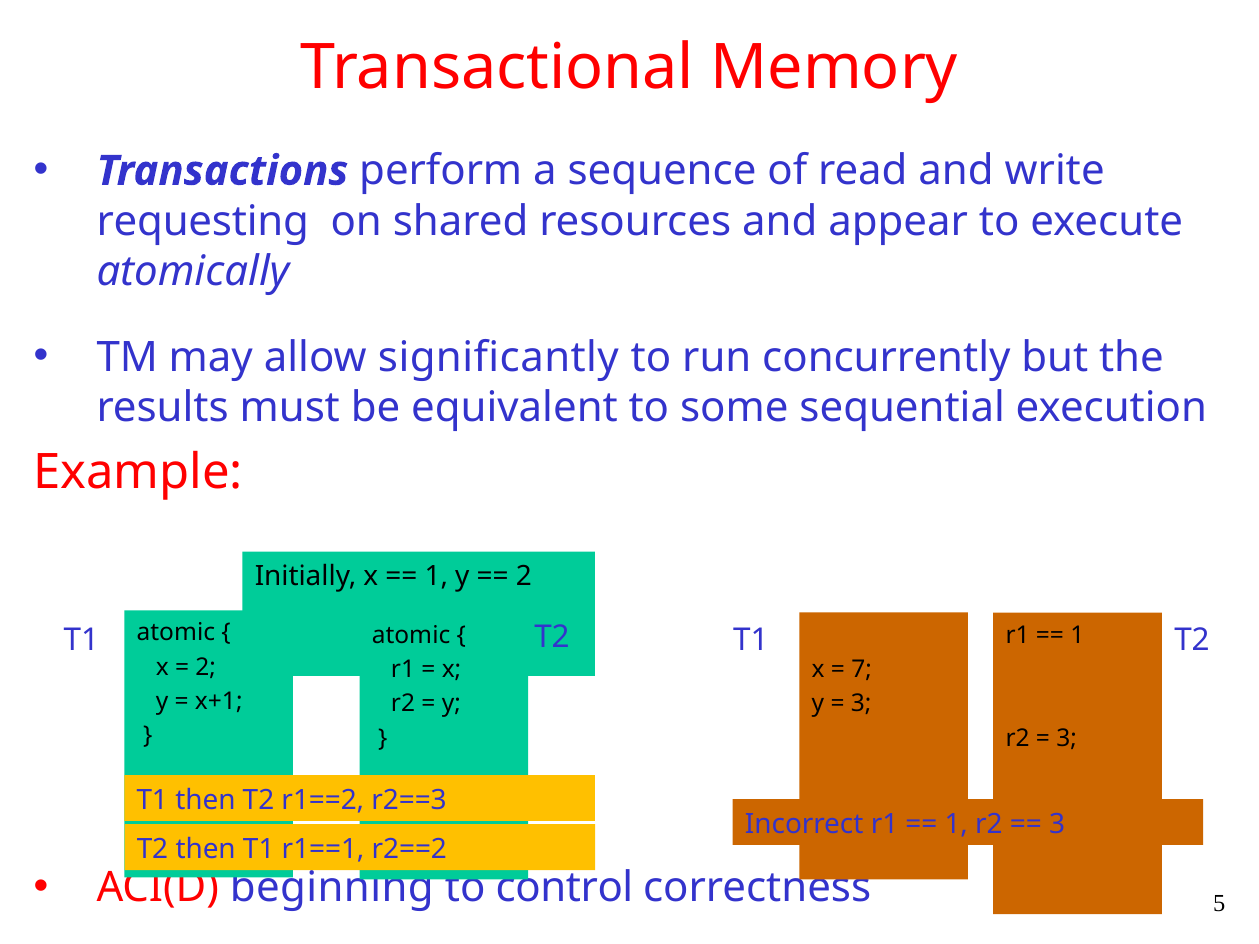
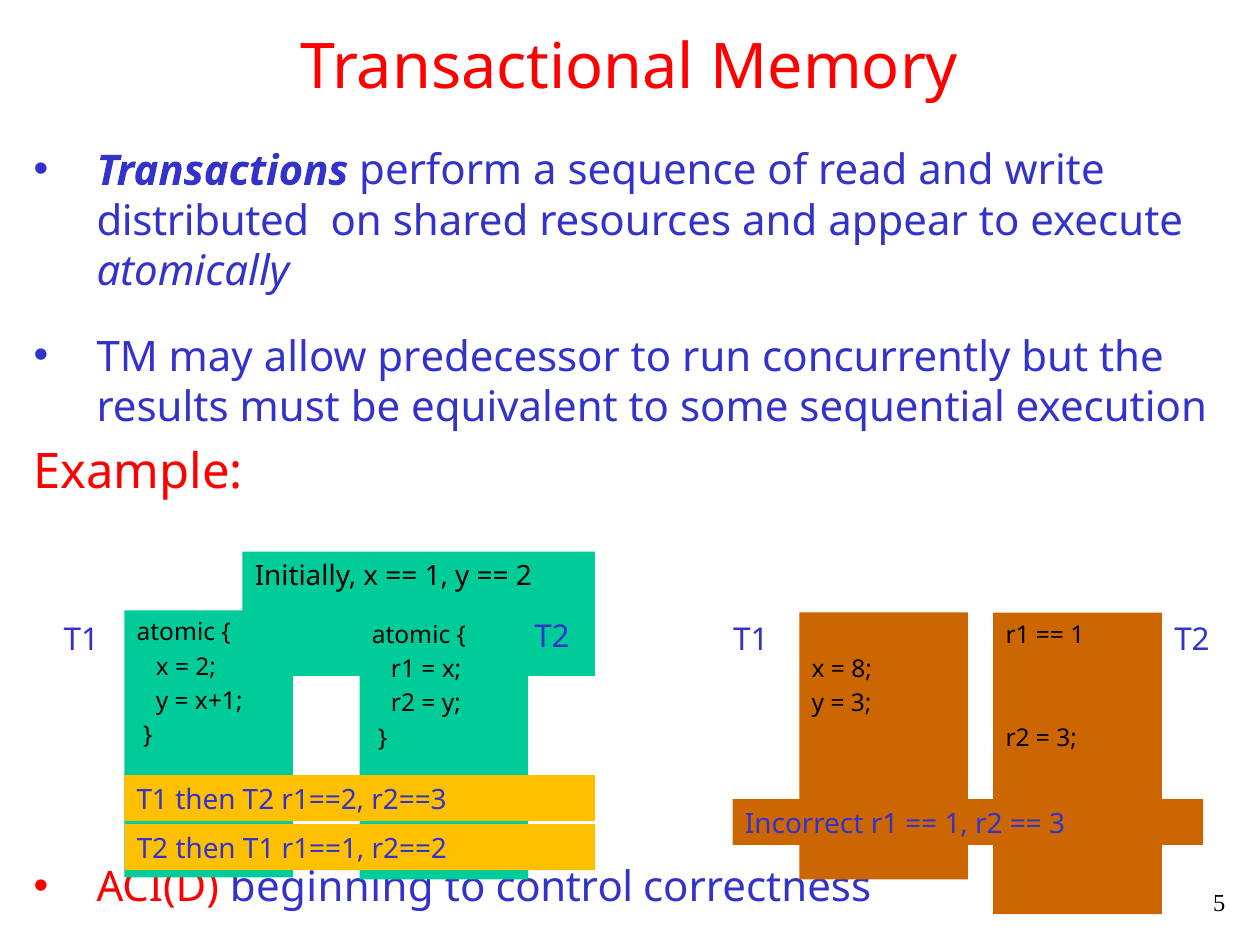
requesting: requesting -> distributed
significantly: significantly -> predecessor
7: 7 -> 8
